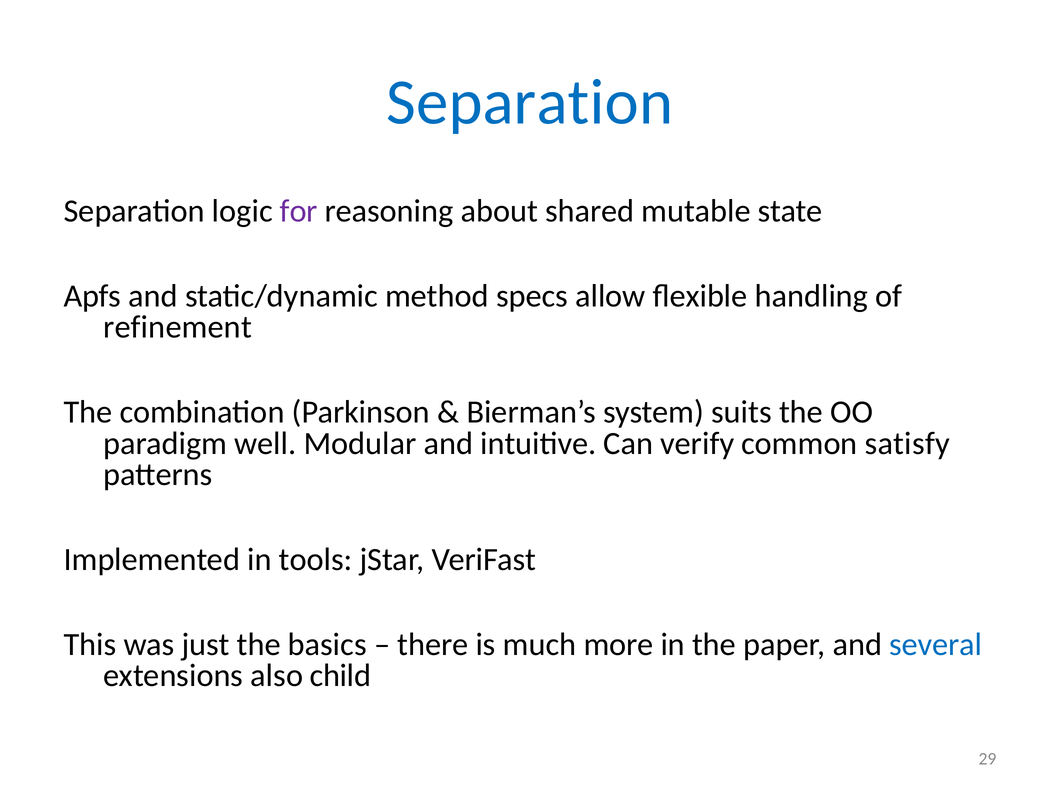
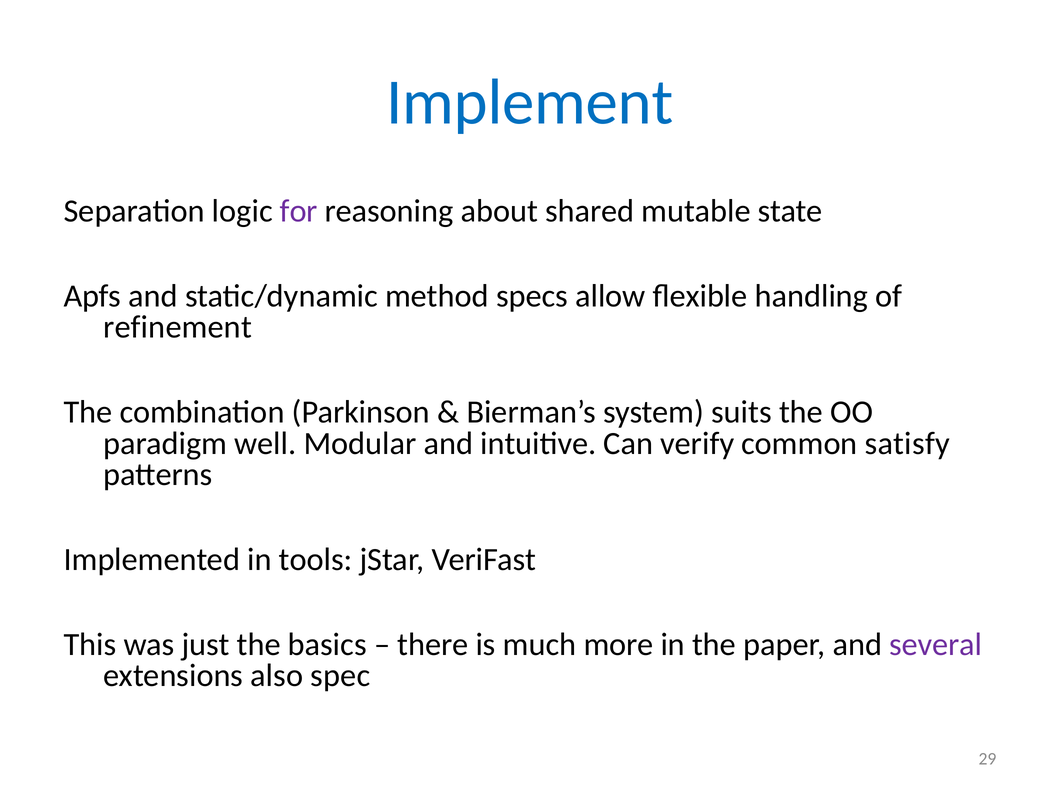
Separation at (530, 103): Separation -> Implement
several colour: blue -> purple
child: child -> spec
